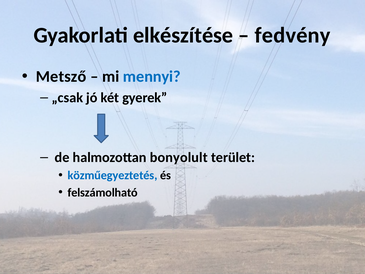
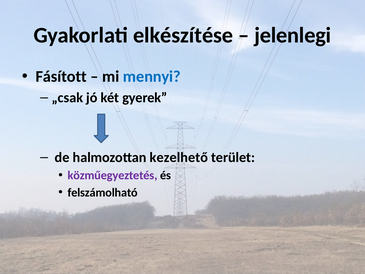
fedvény: fedvény -> jelenlegi
Metsző: Metsző -> Fásított
bonyolult: bonyolult -> kezelhető
közműegyeztetés colour: blue -> purple
